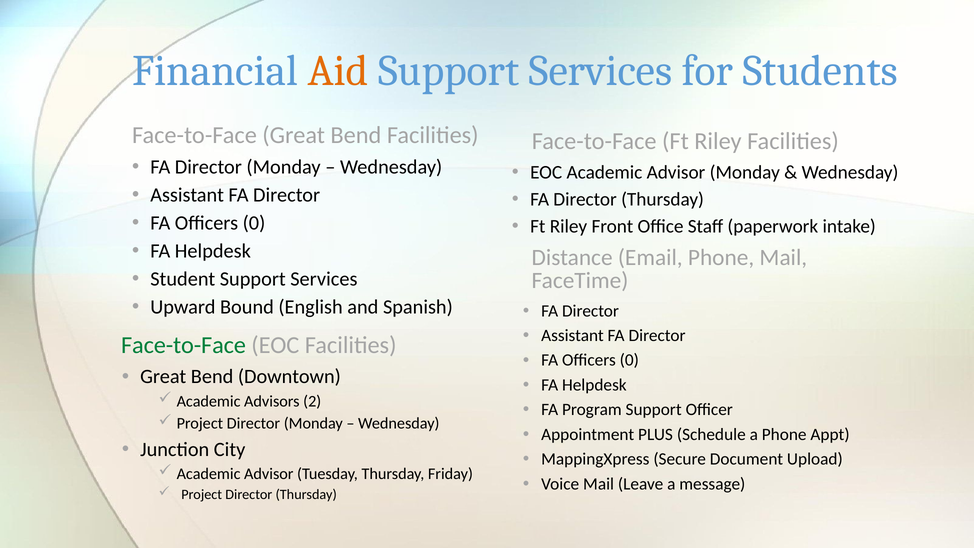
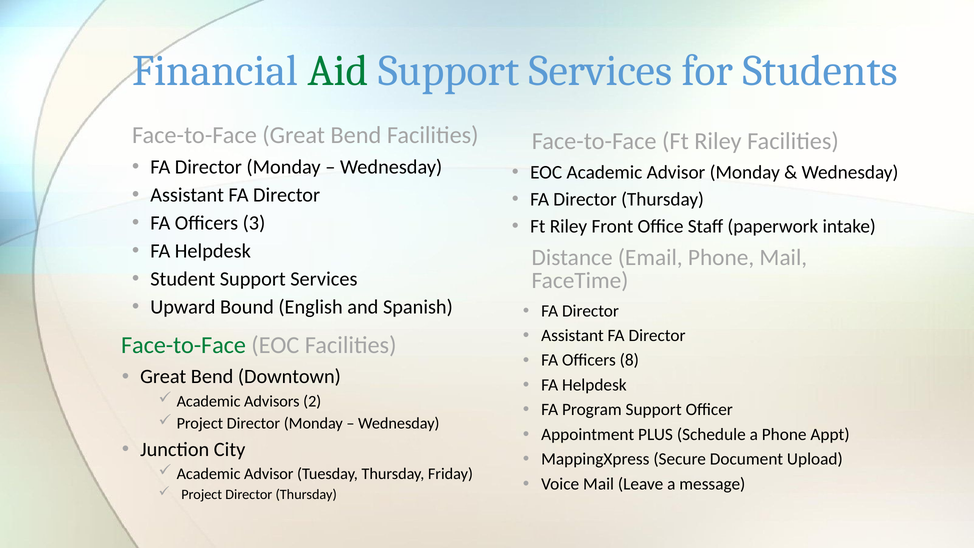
Aid colour: orange -> green
0 at (254, 223): 0 -> 3
0 at (629, 360): 0 -> 8
